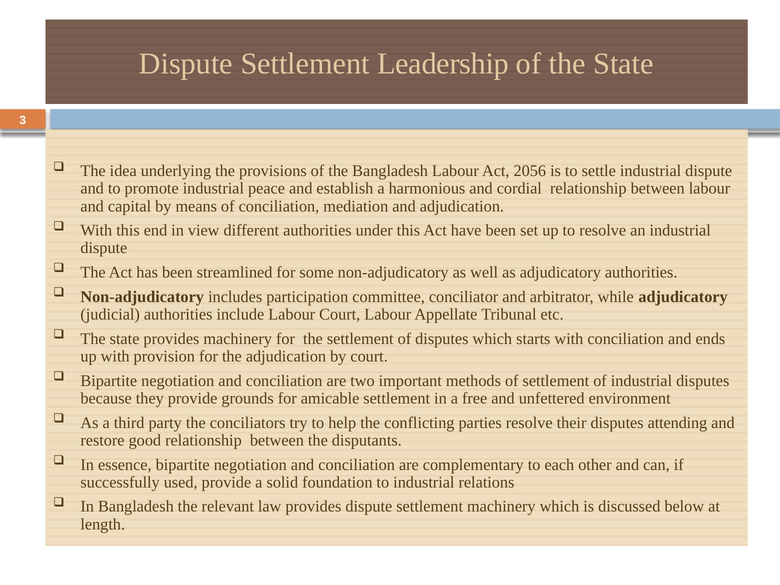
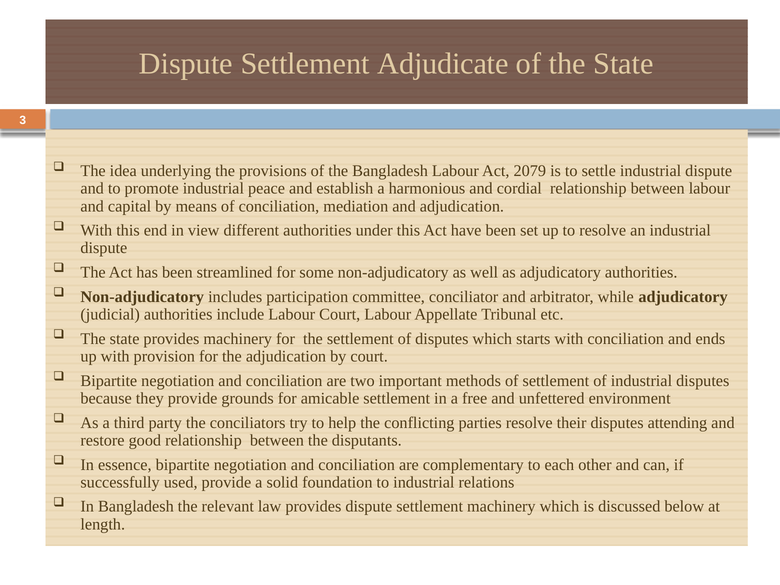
Leadership: Leadership -> Adjudicate
2056: 2056 -> 2079
